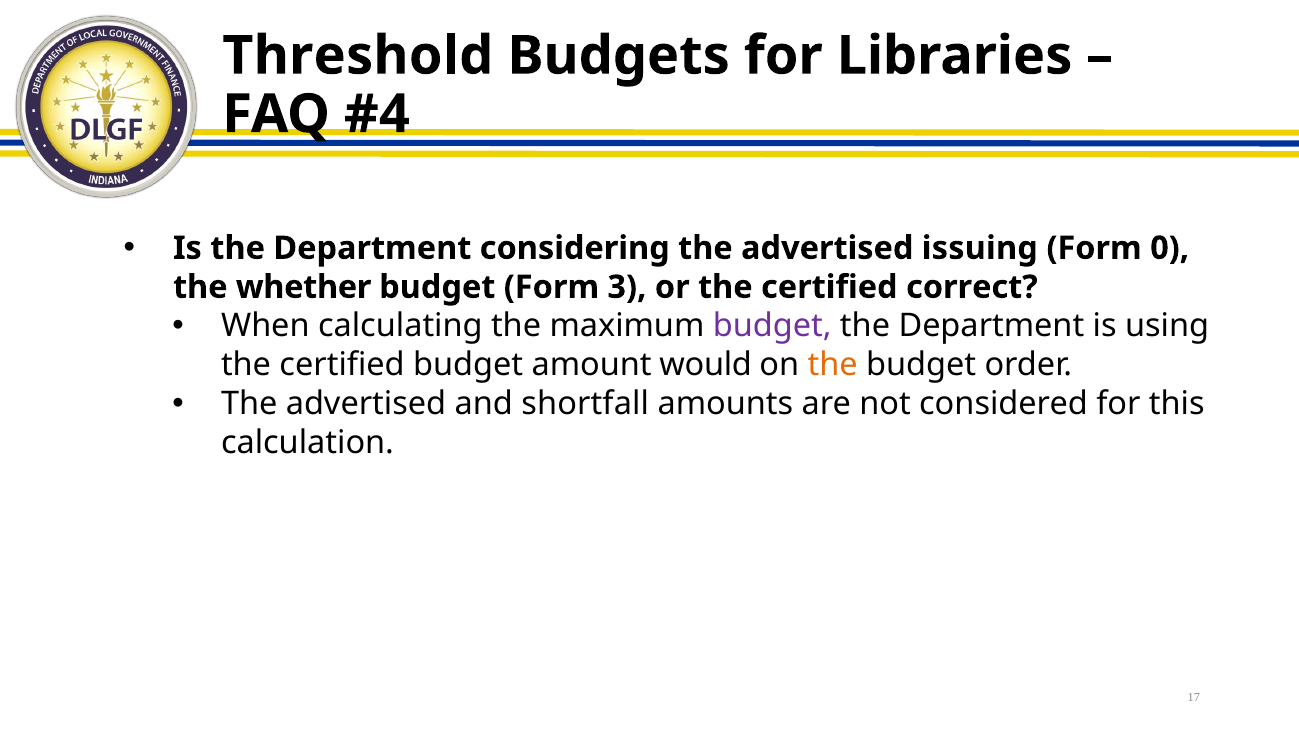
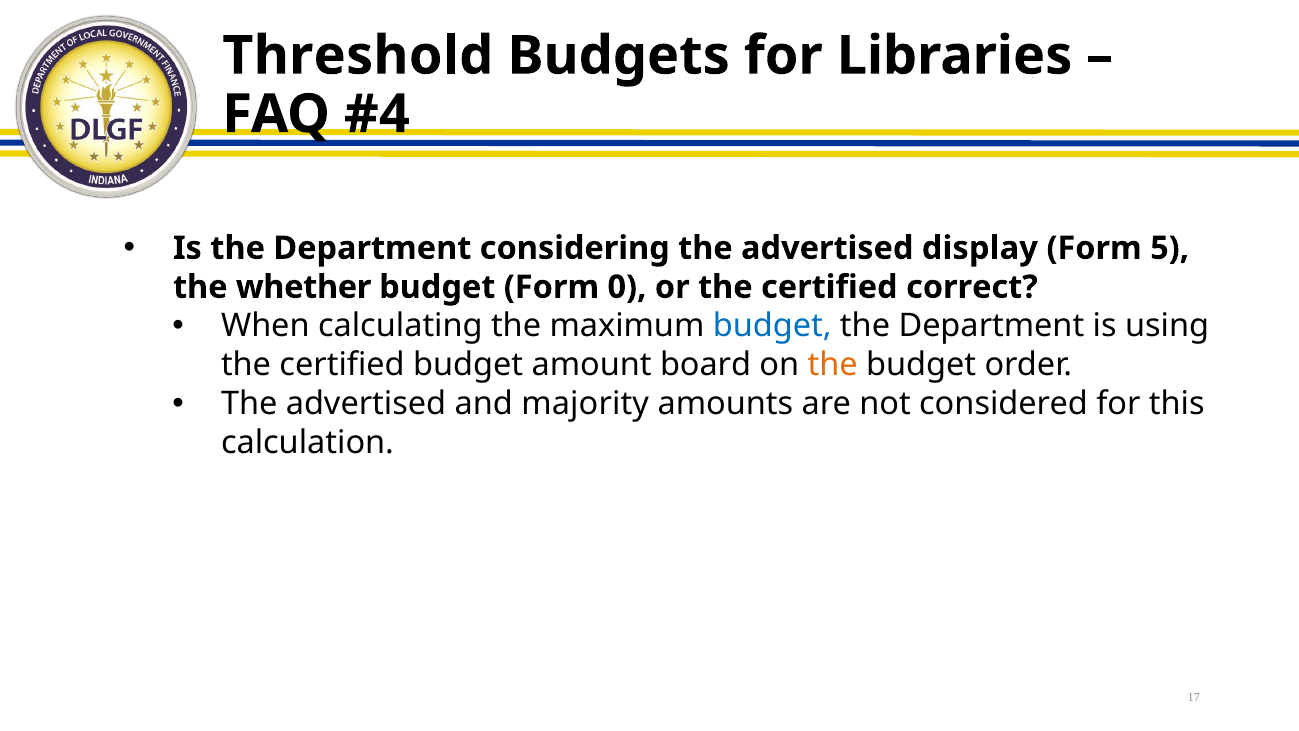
issuing: issuing -> display
0: 0 -> 5
3: 3 -> 0
budget at (772, 326) colour: purple -> blue
would: would -> board
shortfall: shortfall -> majority
